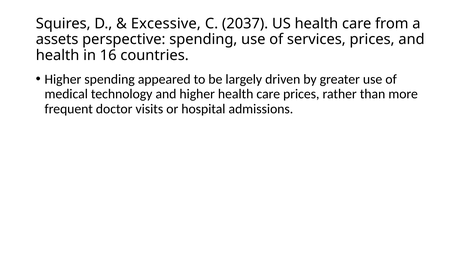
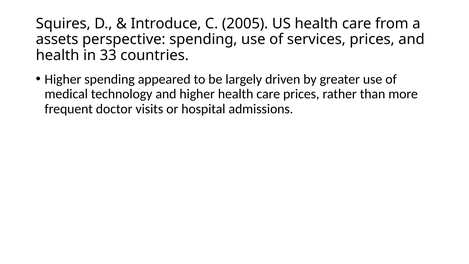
Excessive: Excessive -> Introduce
2037: 2037 -> 2005
16: 16 -> 33
